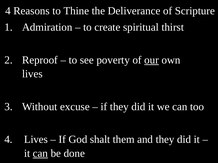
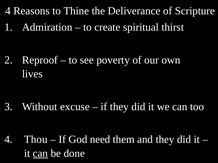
our underline: present -> none
4 Lives: Lives -> Thou
shalt: shalt -> need
